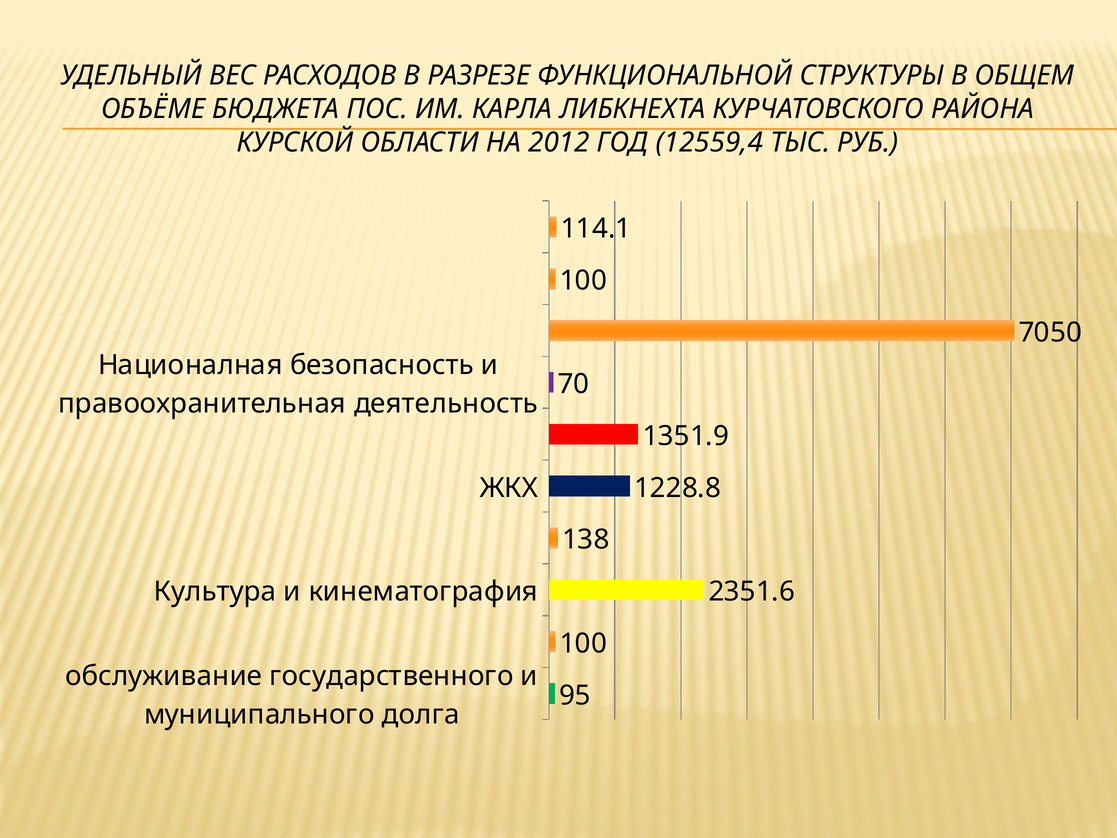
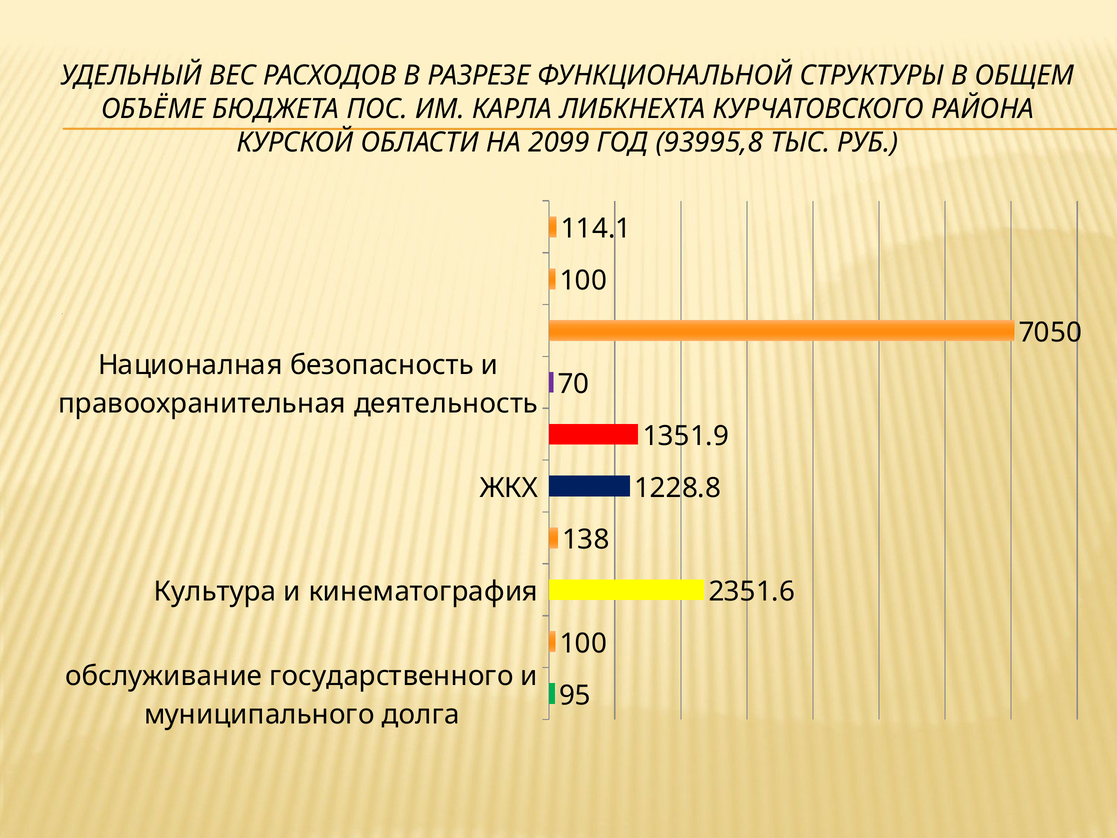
2012: 2012 -> 2099
12559,4: 12559,4 -> 93995,8
